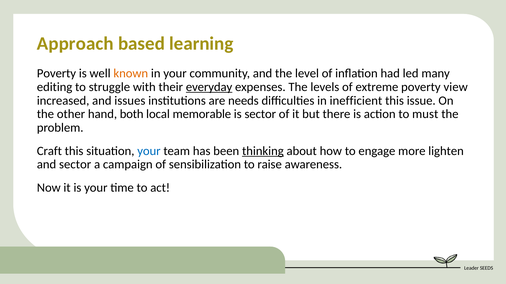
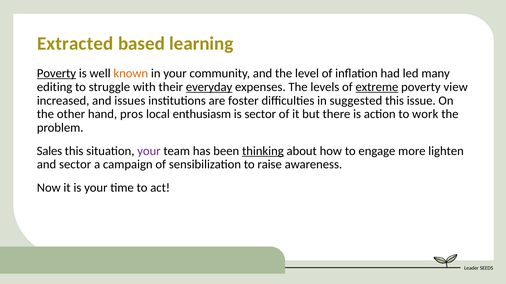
Approach: Approach -> Extracted
Poverty at (56, 73) underline: none -> present
extreme underline: none -> present
needs: needs -> foster
inefficient: inefficient -> suggested
both: both -> pros
memorable: memorable -> enthusiasm
must: must -> work
Craft: Craft -> Sales
your at (149, 151) colour: blue -> purple
